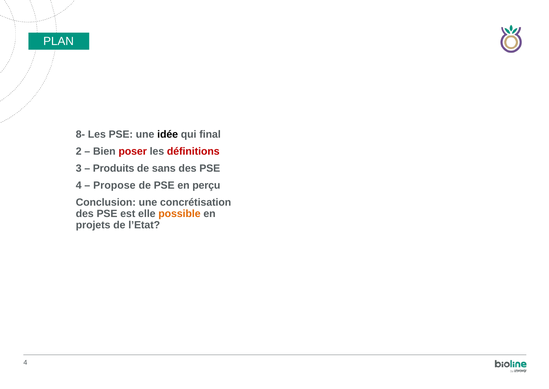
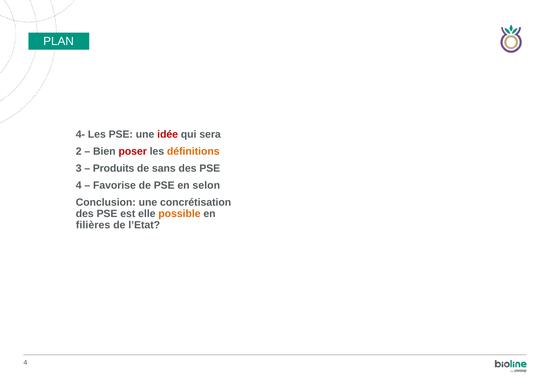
8-: 8- -> 4-
idée colour: black -> red
final: final -> sera
définitions colour: red -> orange
Propose: Propose -> Favorise
perçu: perçu -> selon
projets: projets -> filières
